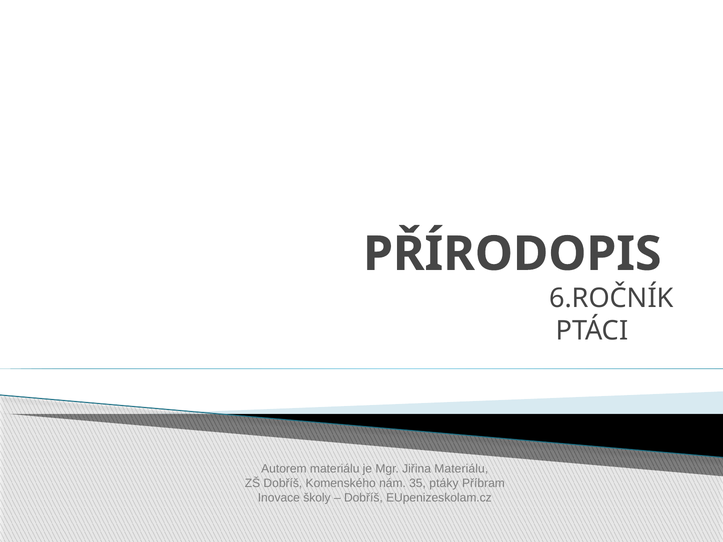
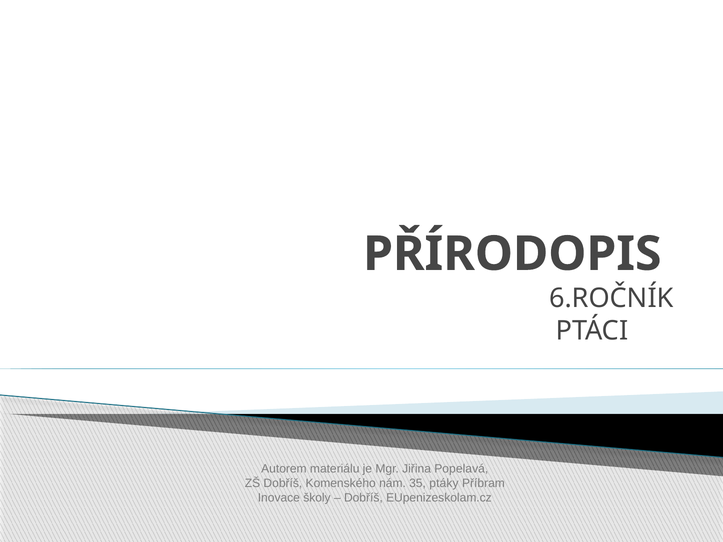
Jiřina Materiálu: Materiálu -> Popelavá
